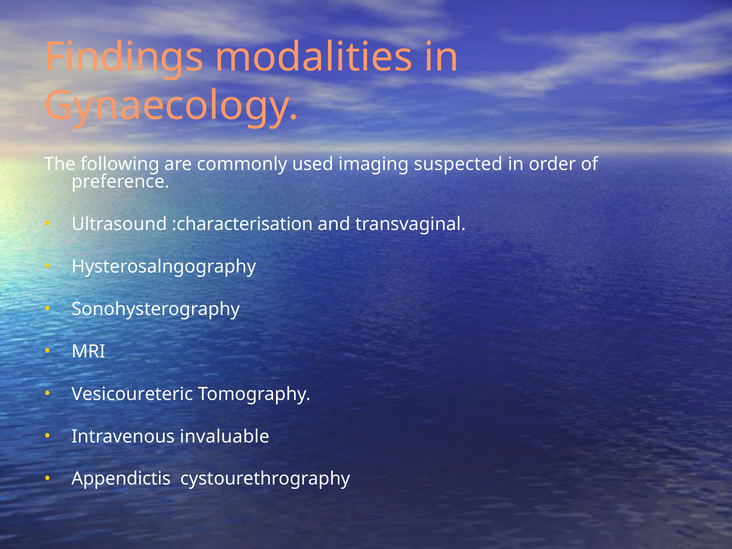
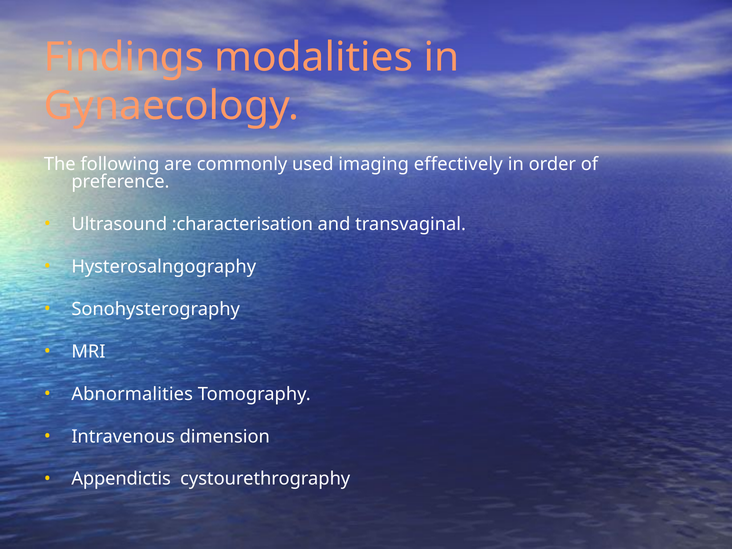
suspected: suspected -> effectively
Vesicoureteric: Vesicoureteric -> Abnormalities
invaluable: invaluable -> dimension
